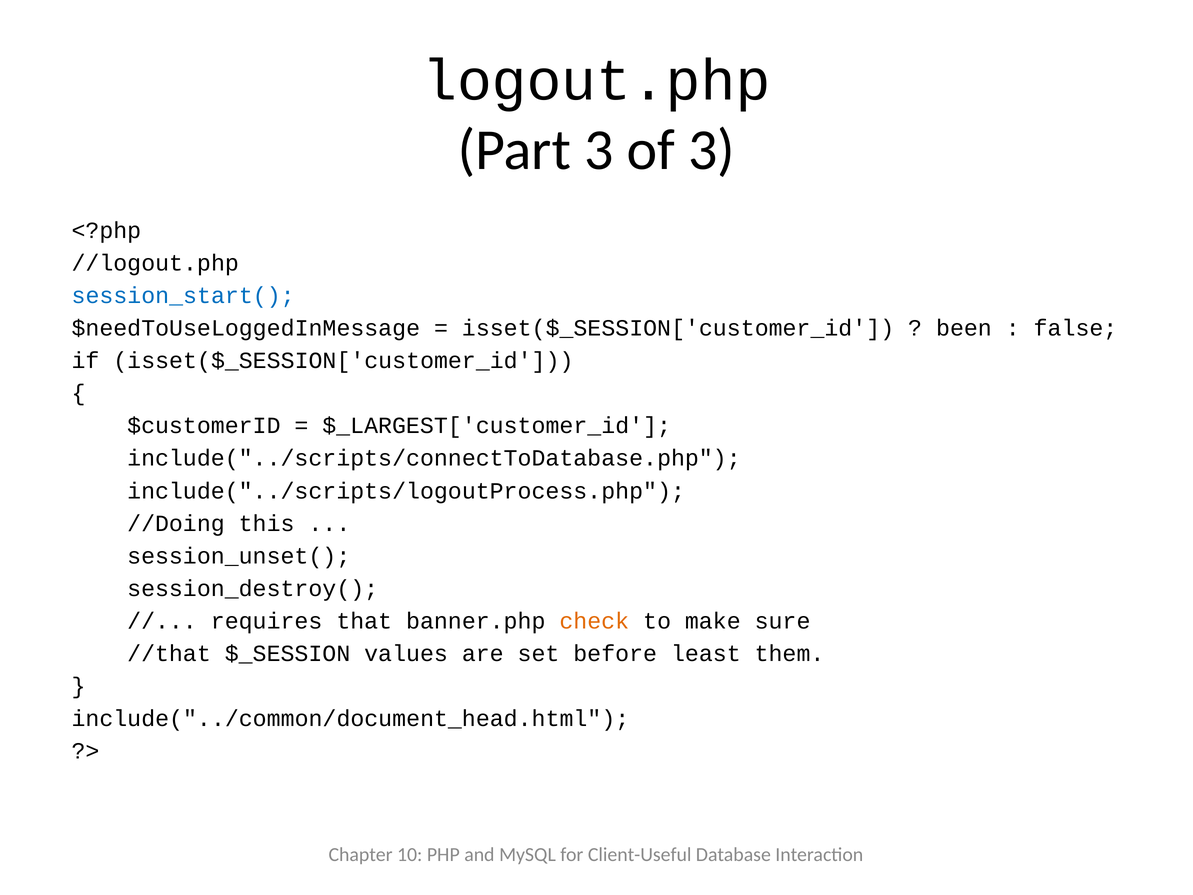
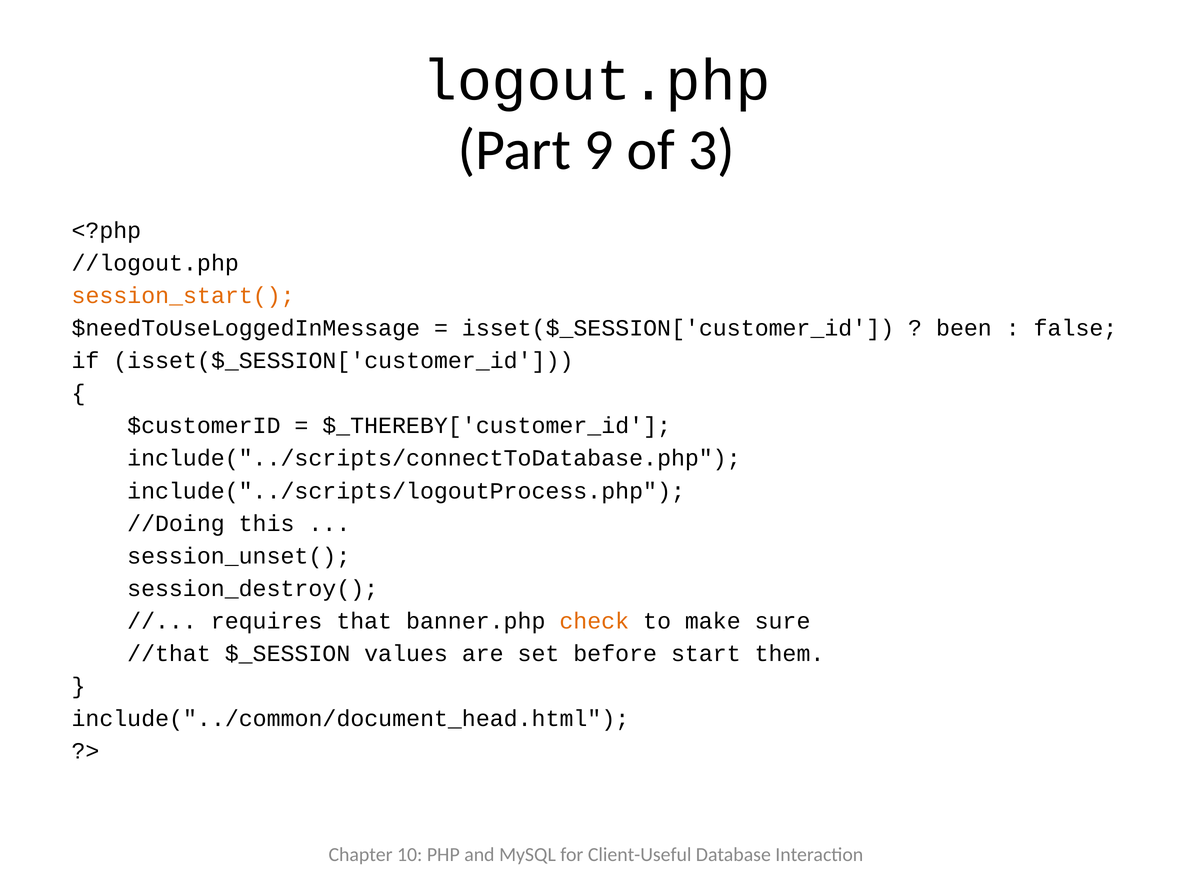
Part 3: 3 -> 9
session_start( colour: blue -> orange
$_LARGEST['customer_id: $_LARGEST['customer_id -> $_THEREBY['customer_id
least: least -> start
